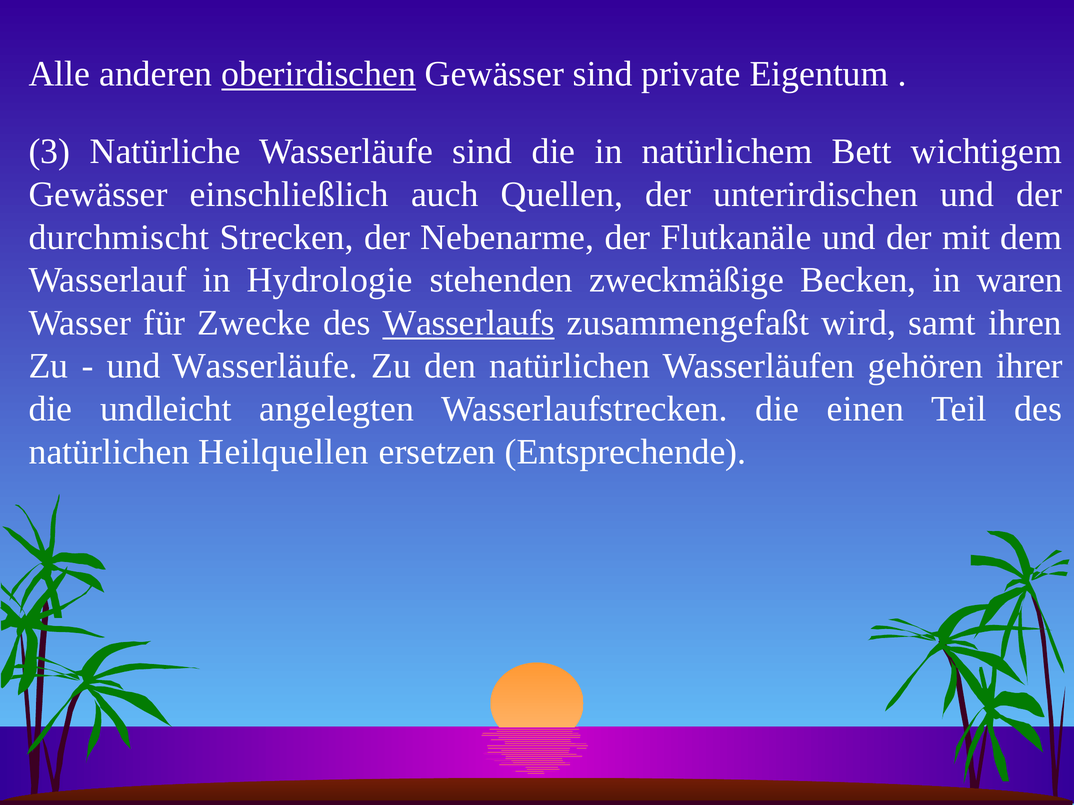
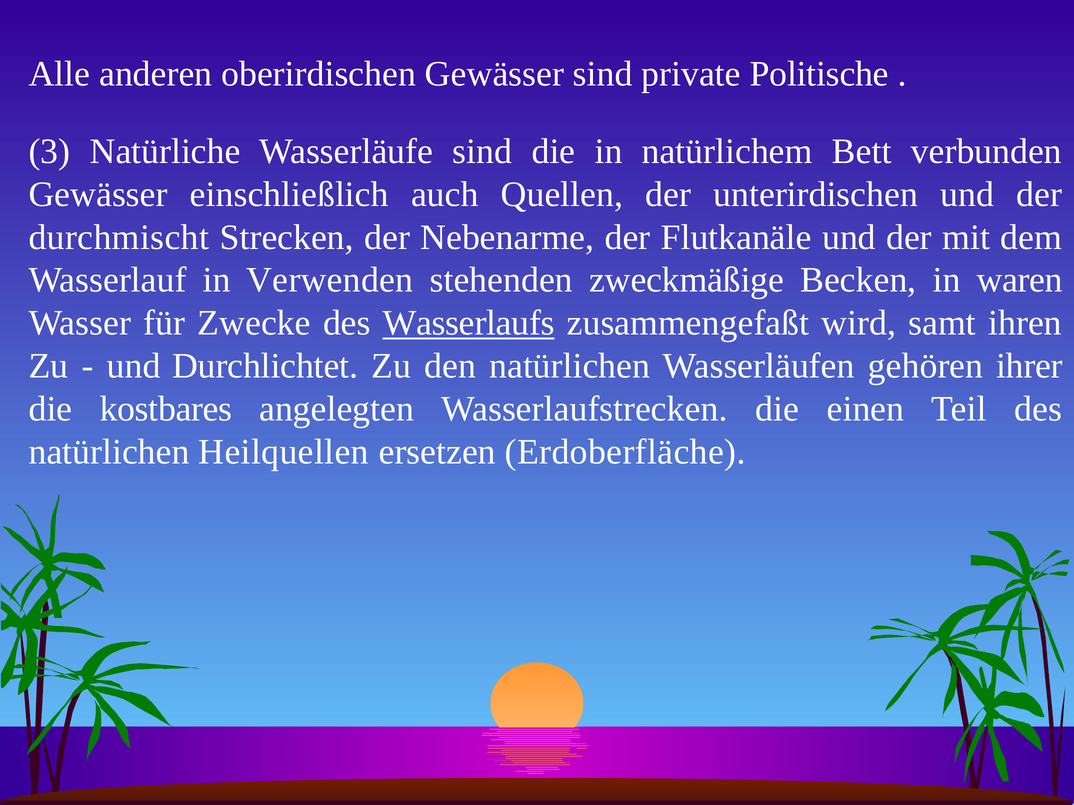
oberirdischen underline: present -> none
Eigentum: Eigentum -> Politische
wichtigem: wichtigem -> verbunden
Hydrologie: Hydrologie -> Verwenden
und Wasserläufe: Wasserläufe -> Durchlichtet
undleicht: undleicht -> kostbares
Entsprechende: Entsprechende -> Erdoberfläche
